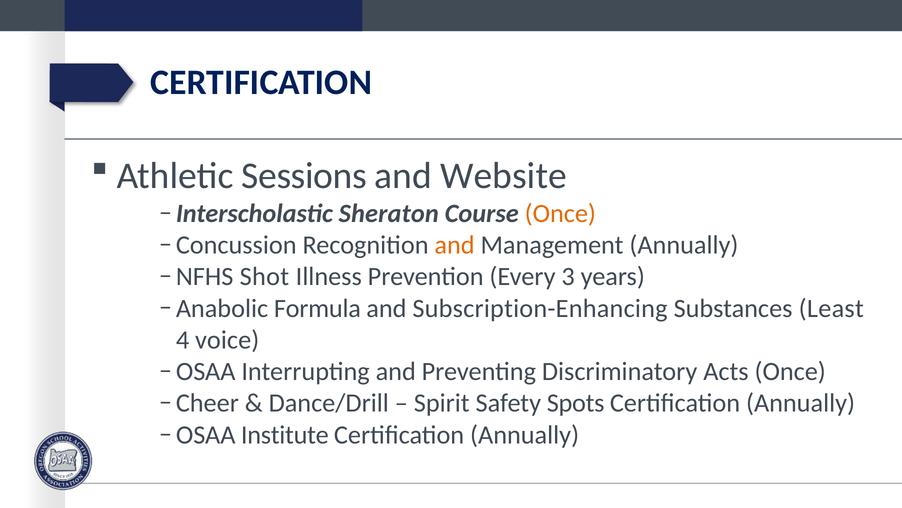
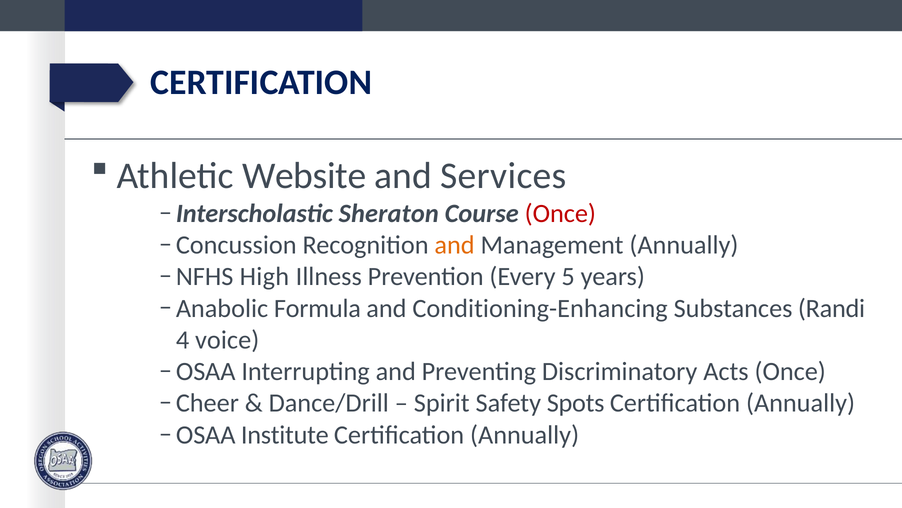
Sessions: Sessions -> Website
Website: Website -> Services
Once at (560, 213) colour: orange -> red
Shot: Shot -> High
3: 3 -> 5
Subscription-Enhancing: Subscription-Enhancing -> Conditioning-Enhancing
Least: Least -> Randi
